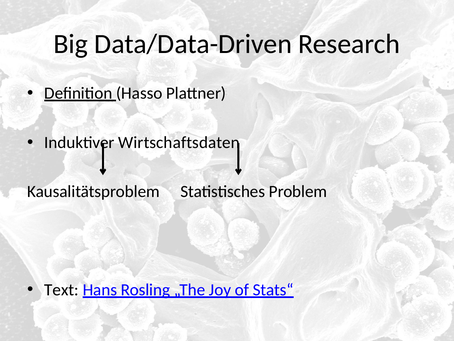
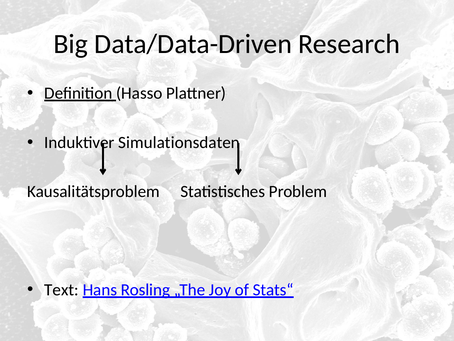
Wirtschaftsdaten: Wirtschaftsdaten -> Simulationsdaten
